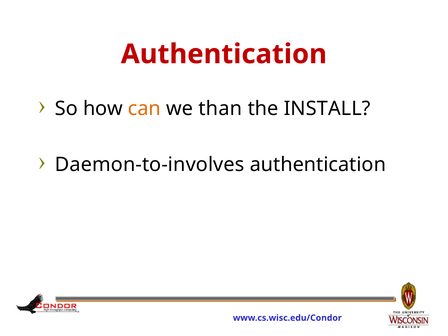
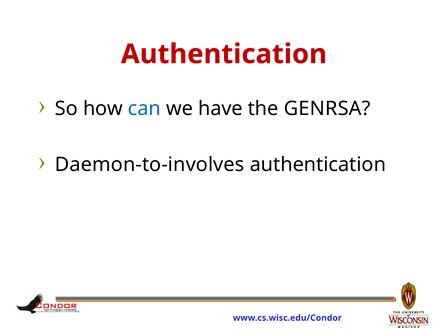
can colour: orange -> blue
than: than -> have
INSTALL: INSTALL -> GENRSA
